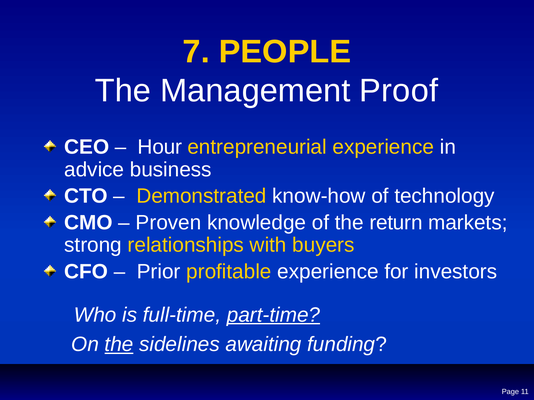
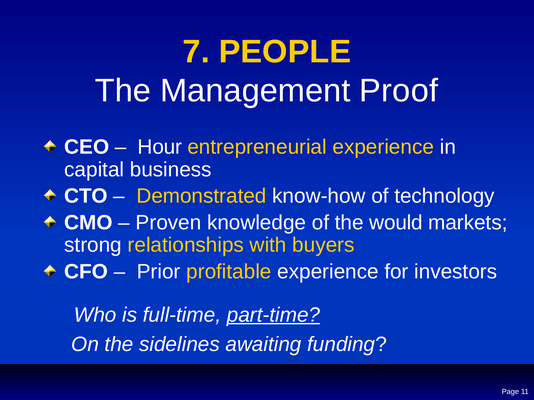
advice: advice -> capital
return: return -> would
the at (119, 345) underline: present -> none
